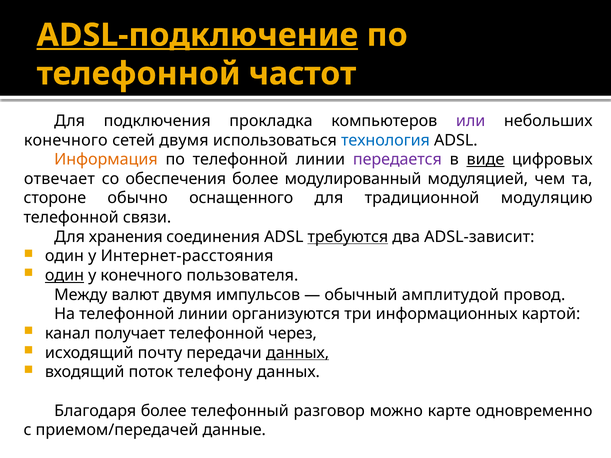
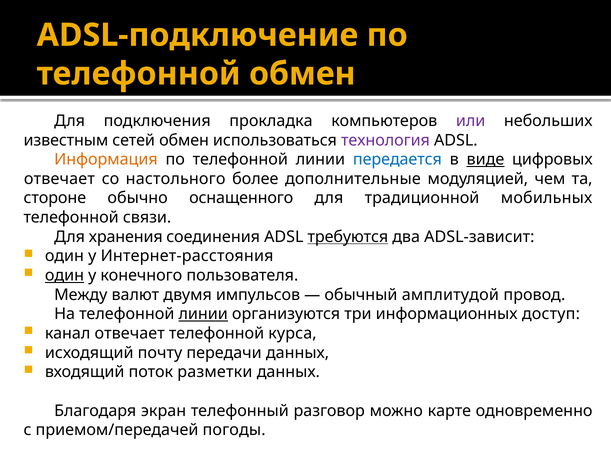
ADSL-подключение underline: present -> none
телефонной частот: частот -> обмен
конечного at (66, 140): конечного -> известным
сетей двумя: двумя -> обмен
технология colour: blue -> purple
передается colour: purple -> blue
обеспечения: обеспечения -> настольного
модулированный: модулированный -> дополнительные
модуляцию: модуляцию -> мобильных
линии at (203, 314) underline: none -> present
картой: картой -> доступ
канал получает: получает -> отвечает
через: через -> курса
данных at (298, 353) underline: present -> none
телефону: телефону -> разметки
Благодаря более: более -> экран
данные: данные -> погоды
